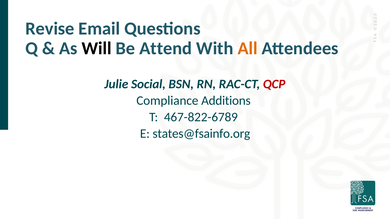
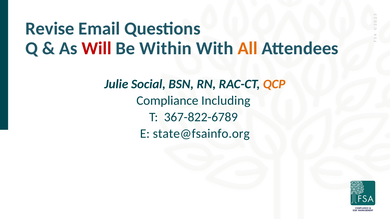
Will colour: black -> red
Attend: Attend -> Within
QCP colour: red -> orange
Additions: Additions -> Including
467-822-6789: 467-822-6789 -> 367-822-6789
states@fsainfo.org: states@fsainfo.org -> state@fsainfo.org
